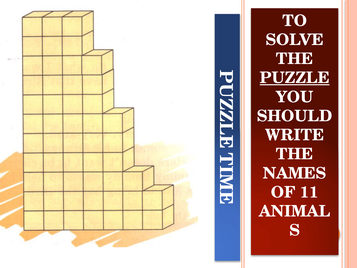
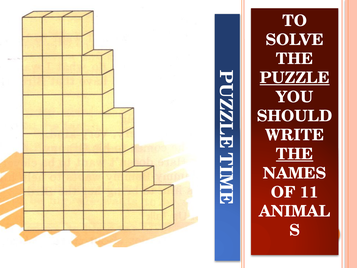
THE at (295, 154) underline: none -> present
